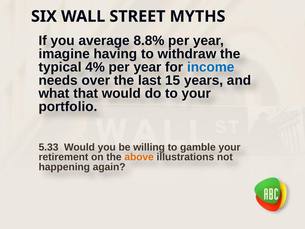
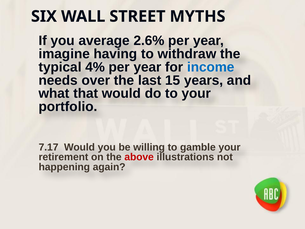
8.8%: 8.8% -> 2.6%
5.33: 5.33 -> 7.17
above colour: orange -> red
